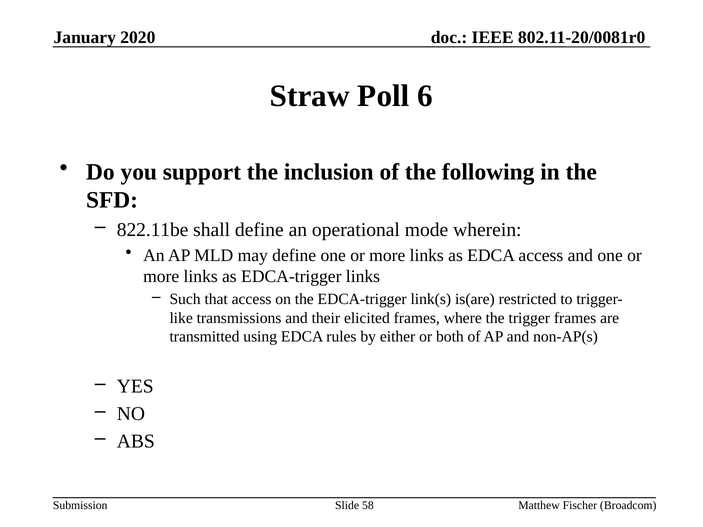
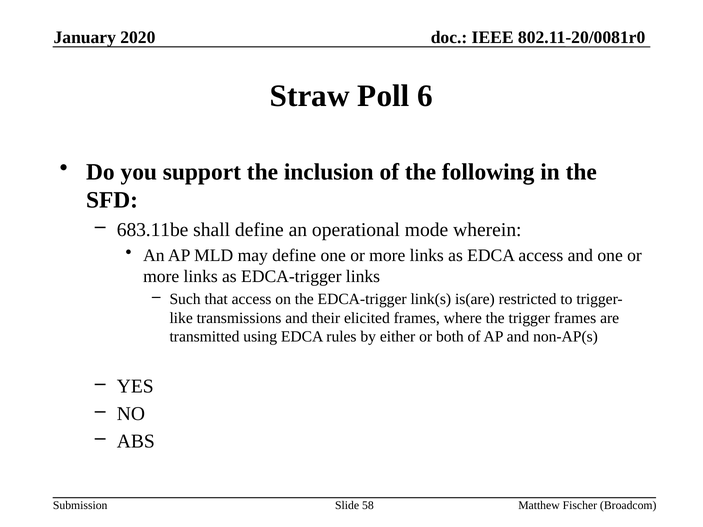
822.11be: 822.11be -> 683.11be
